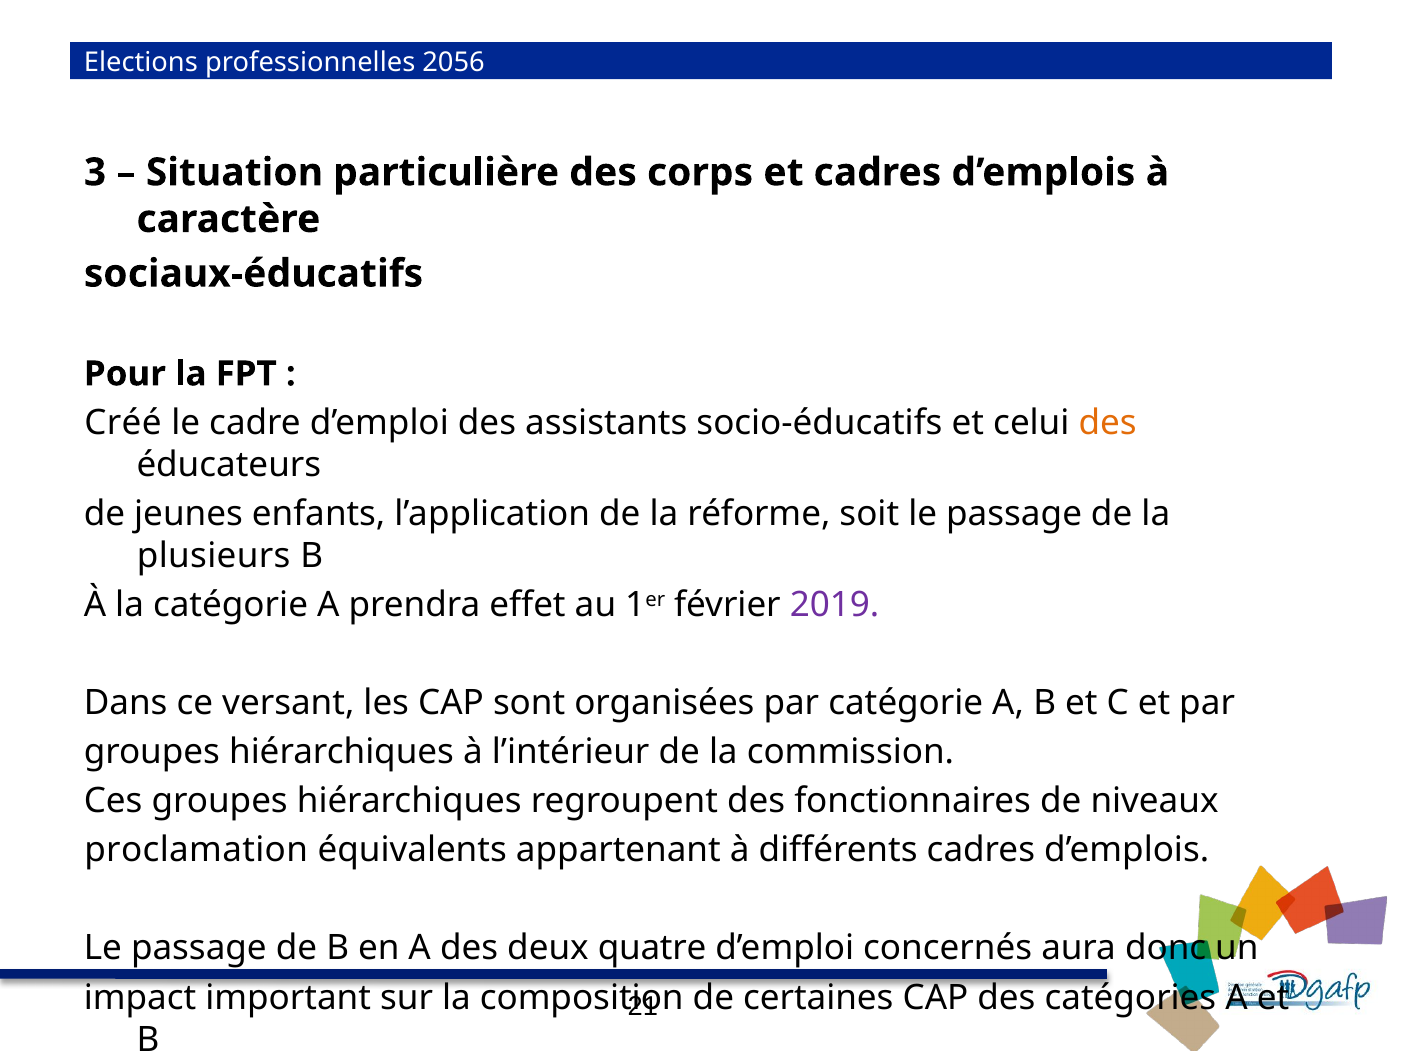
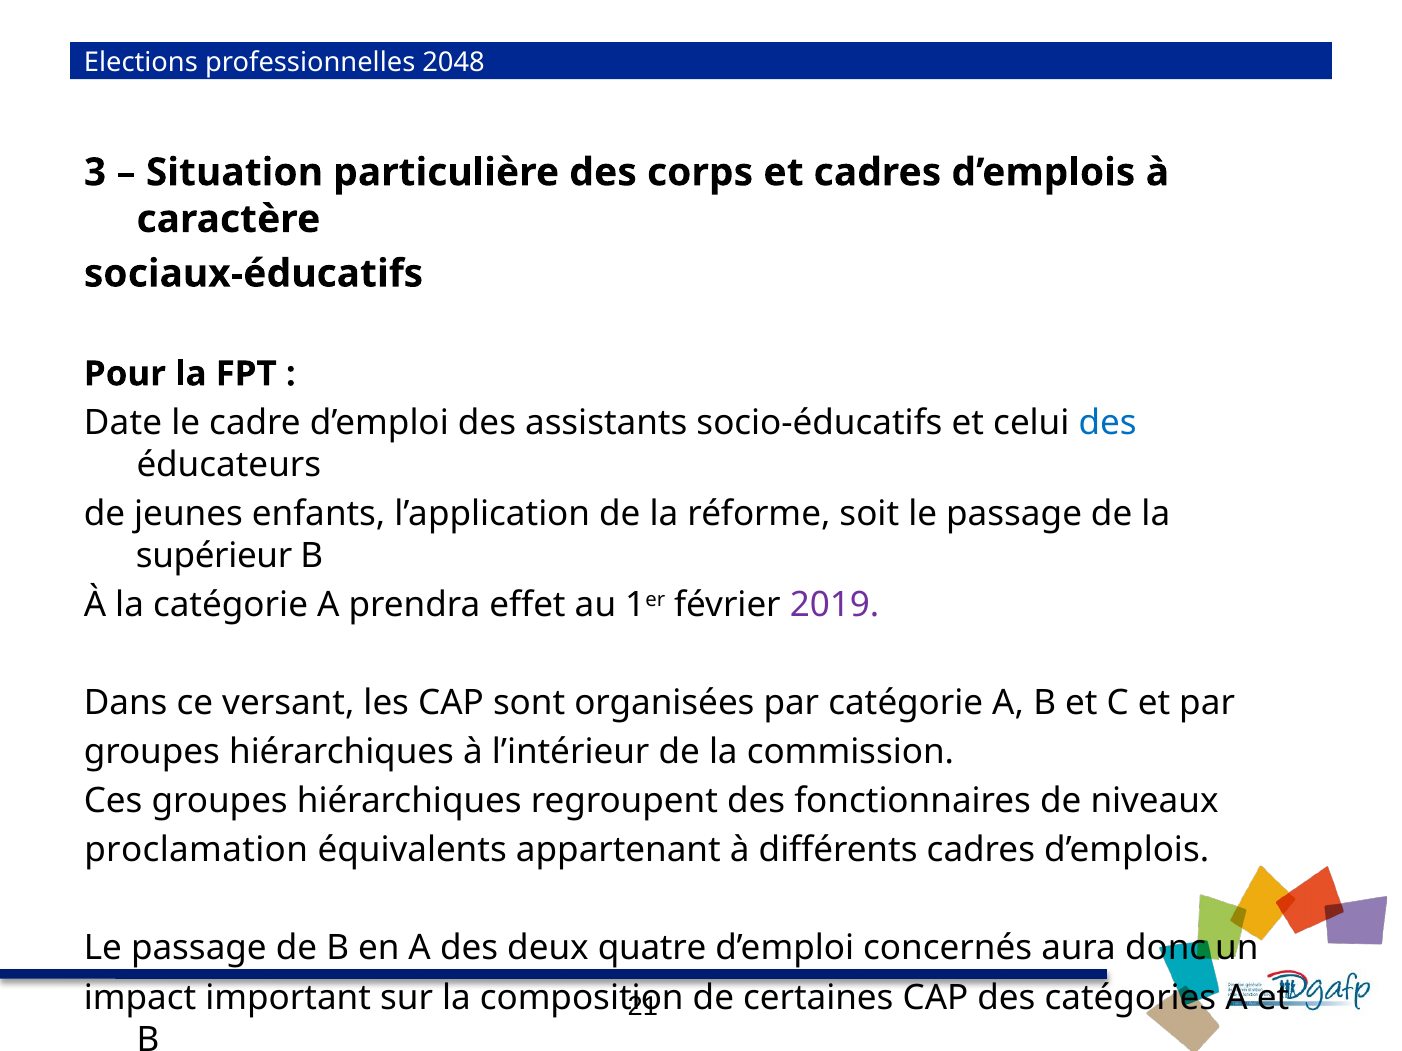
2056: 2056 -> 2048
Créé: Créé -> Date
des at (1108, 423) colour: orange -> blue
plusieurs: plusieurs -> supérieur
